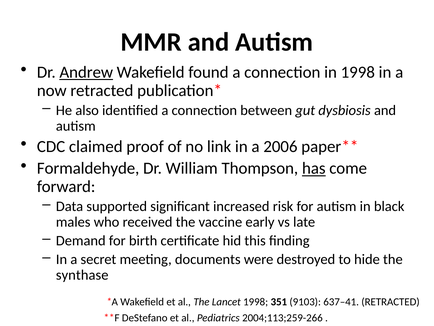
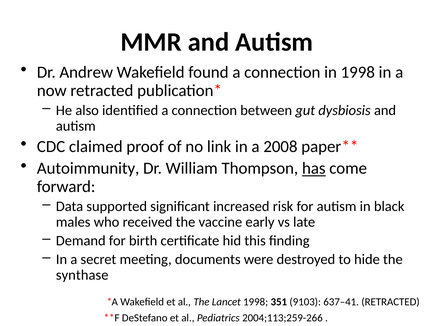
Andrew underline: present -> none
2006: 2006 -> 2008
Formaldehyde: Formaldehyde -> Autoimmunity
